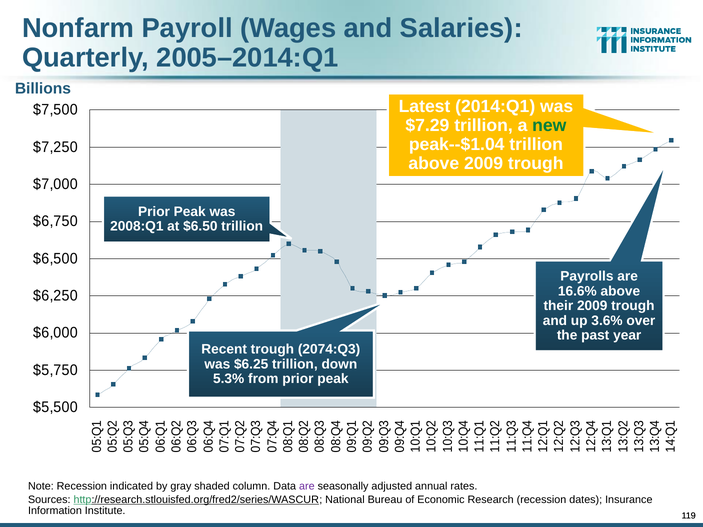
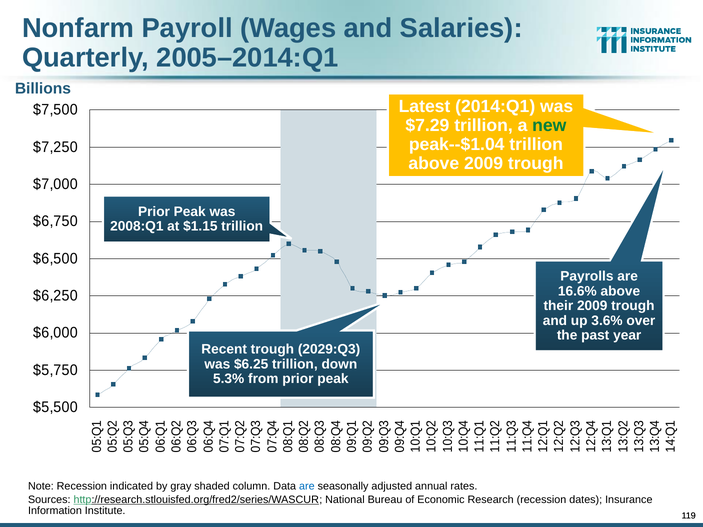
$6.50: $6.50 -> $1.15
2074:Q3: 2074:Q3 -> 2029:Q3
are at (307, 486) colour: purple -> blue
